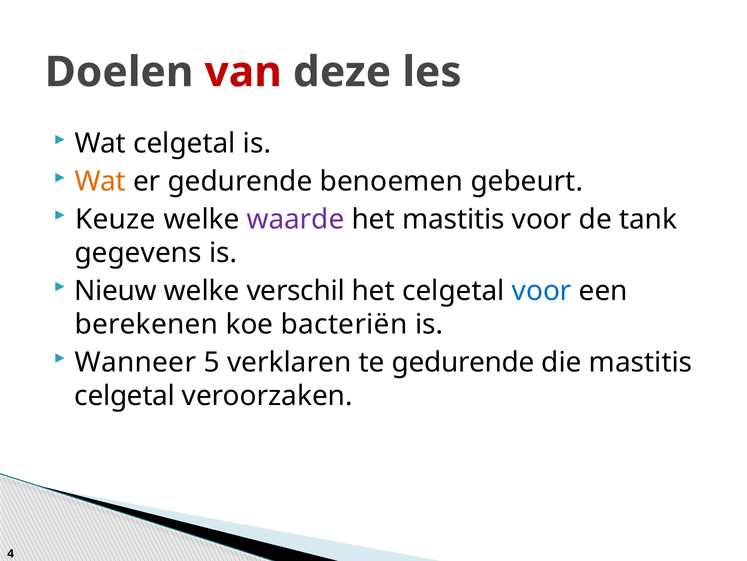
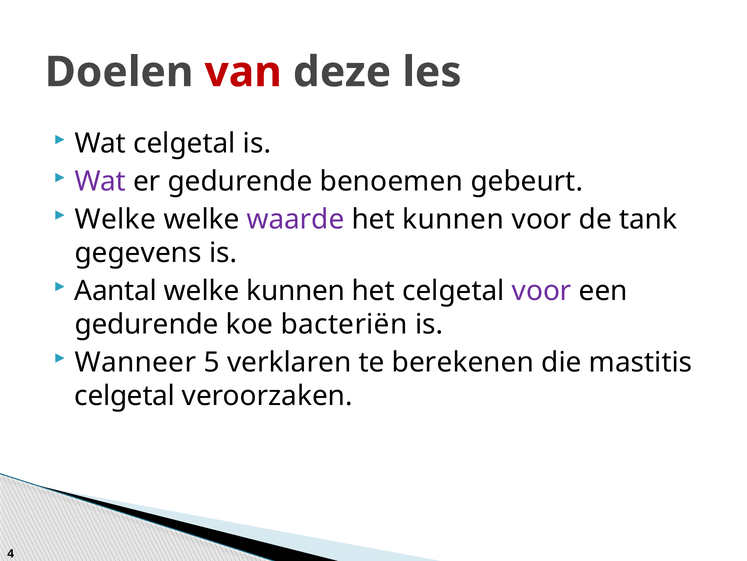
Wat at (100, 181) colour: orange -> purple
Keuze at (115, 219): Keuze -> Welke
het mastitis: mastitis -> kunnen
Nieuw: Nieuw -> Aantal
welke verschil: verschil -> kunnen
voor at (542, 290) colour: blue -> purple
berekenen at (146, 324): berekenen -> gedurende
te gedurende: gedurende -> berekenen
